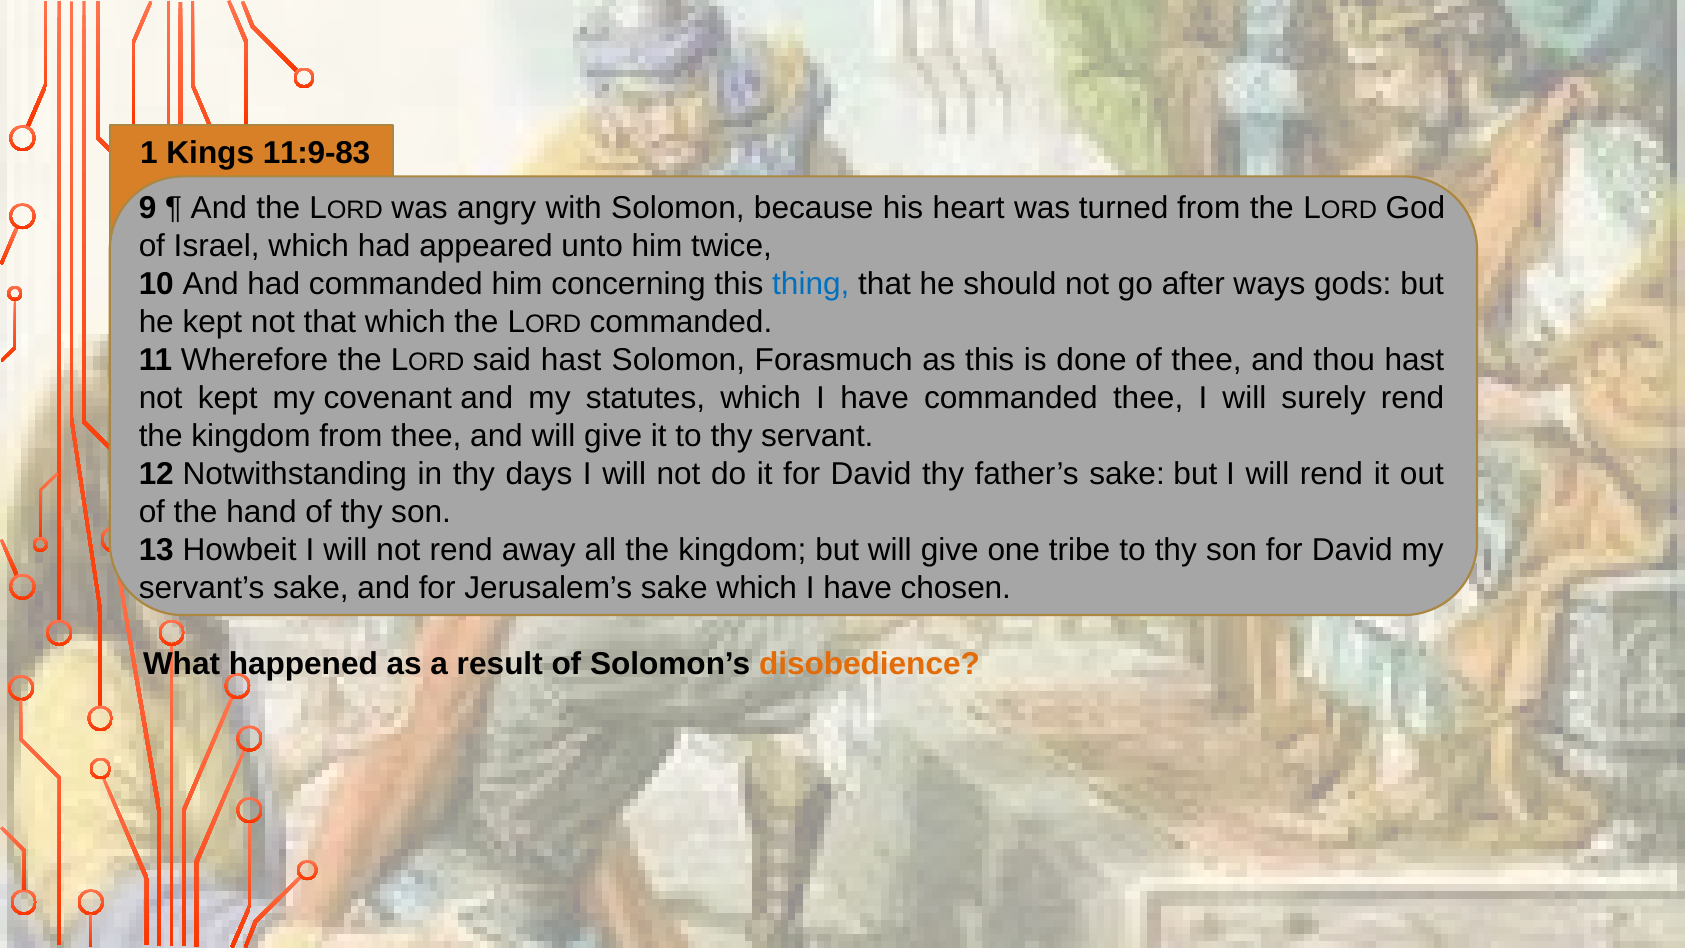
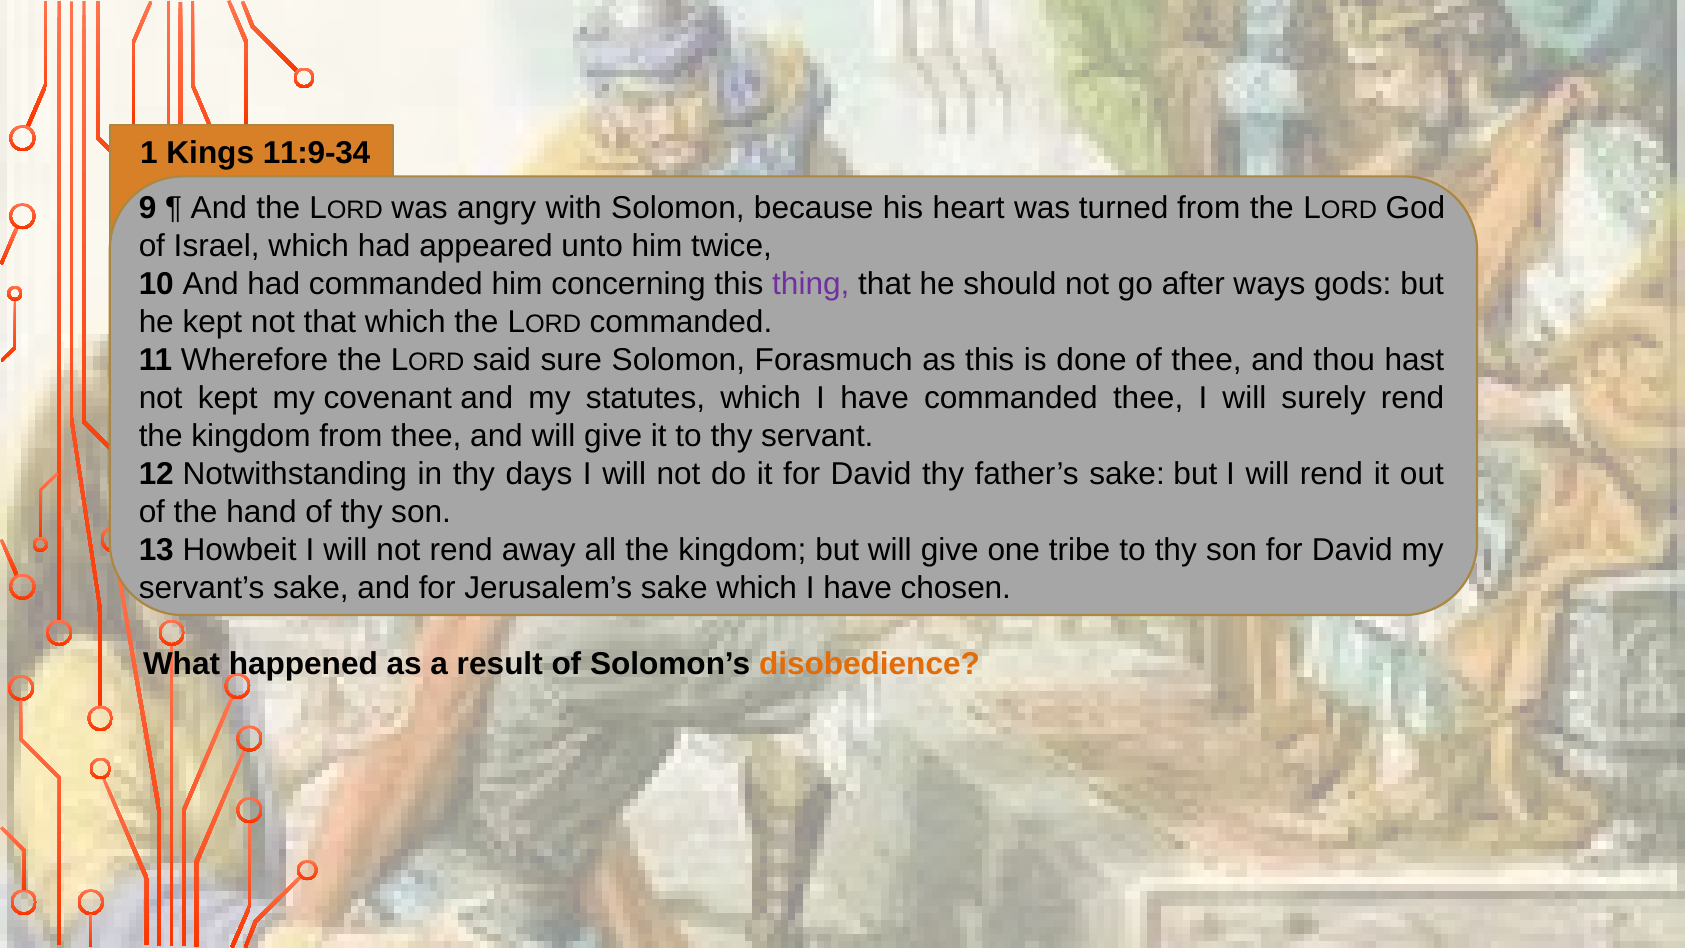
11:9-83: 11:9-83 -> 11:9-34
thing colour: blue -> purple
said hast: hast -> sure
